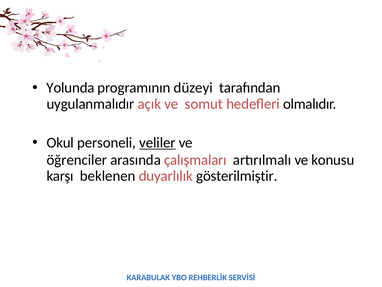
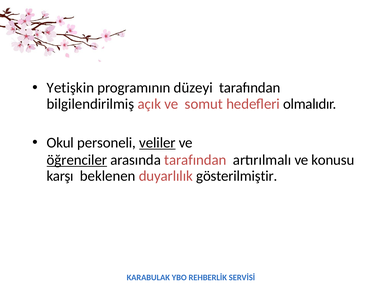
Yolunda: Yolunda -> Yetişkin
uygulanmalıdır: uygulanmalıdır -> bilgilendirilmiş
öğrenciler underline: none -> present
arasında çalışmaları: çalışmaları -> tarafından
